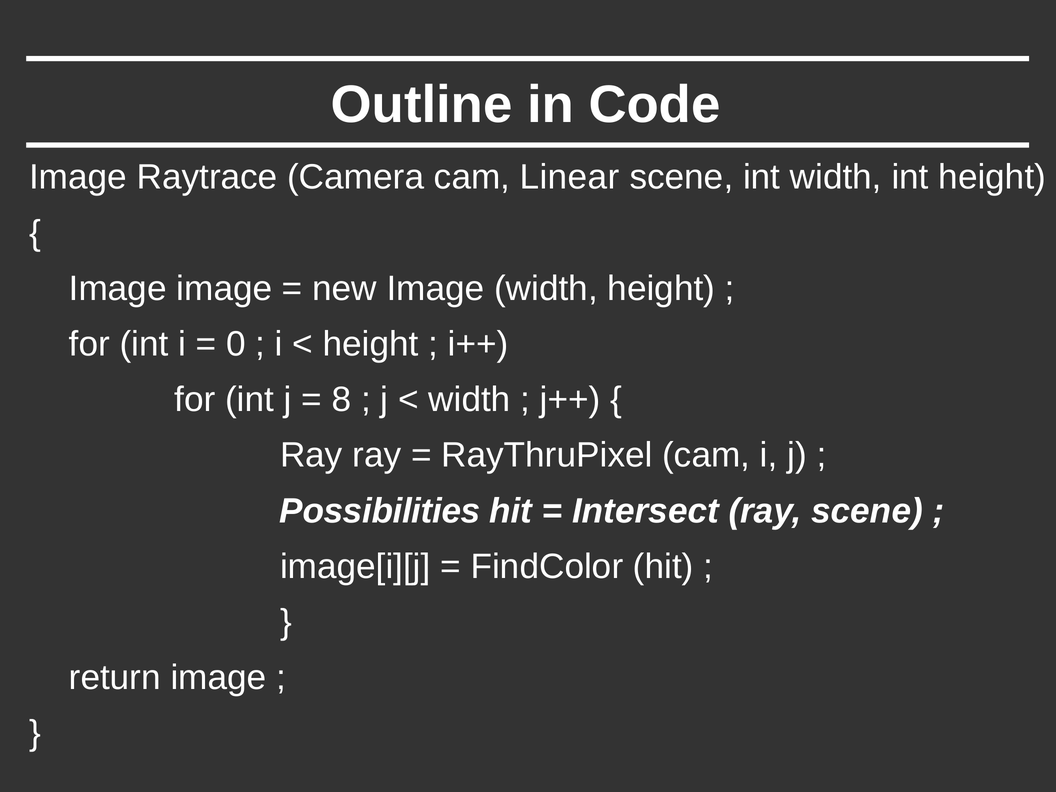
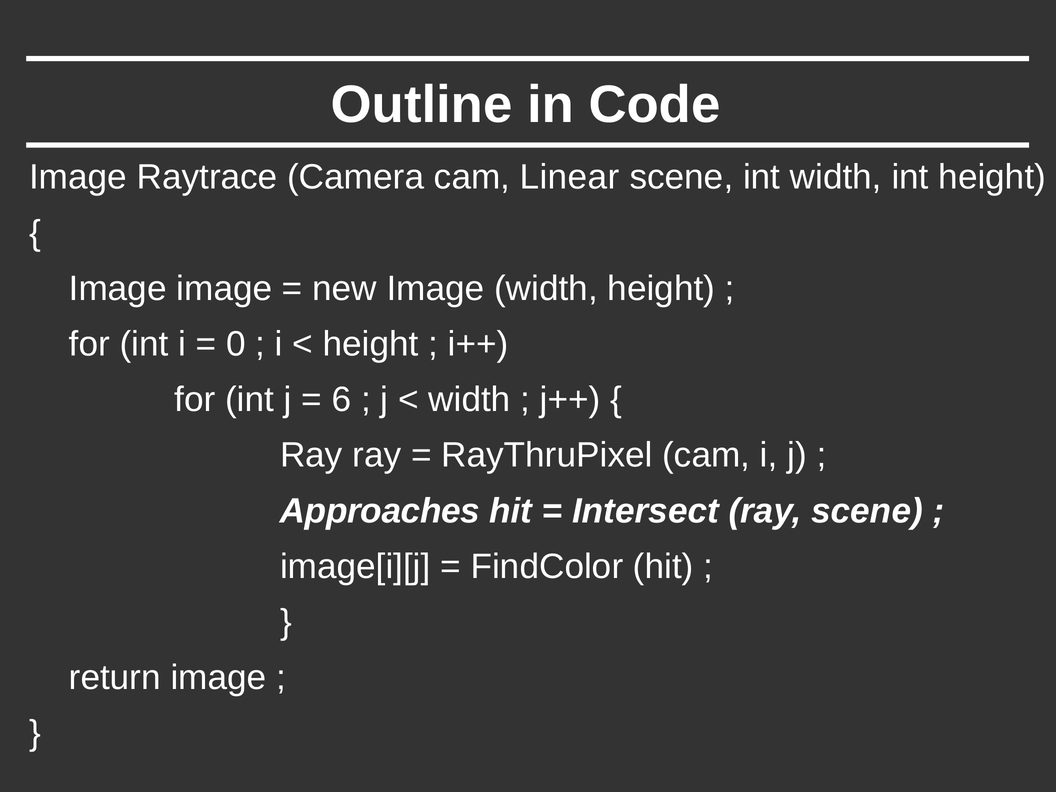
8: 8 -> 6
Possibilities: Possibilities -> Approaches
